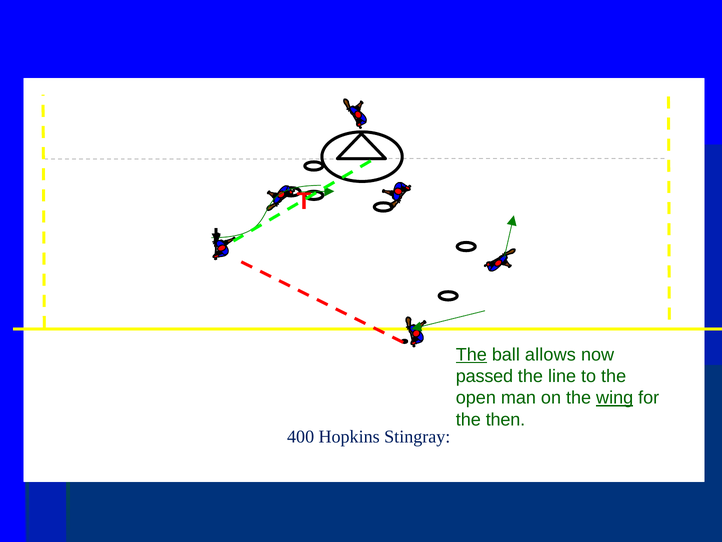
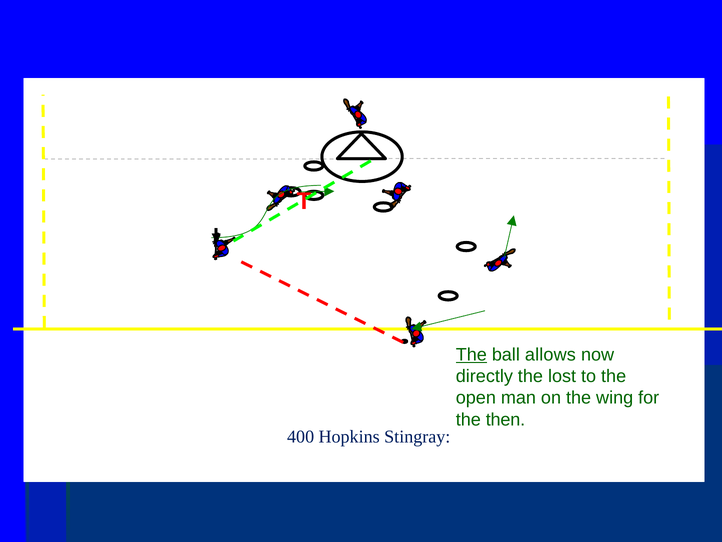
passed: passed -> directly
line: line -> lost
wing underline: present -> none
